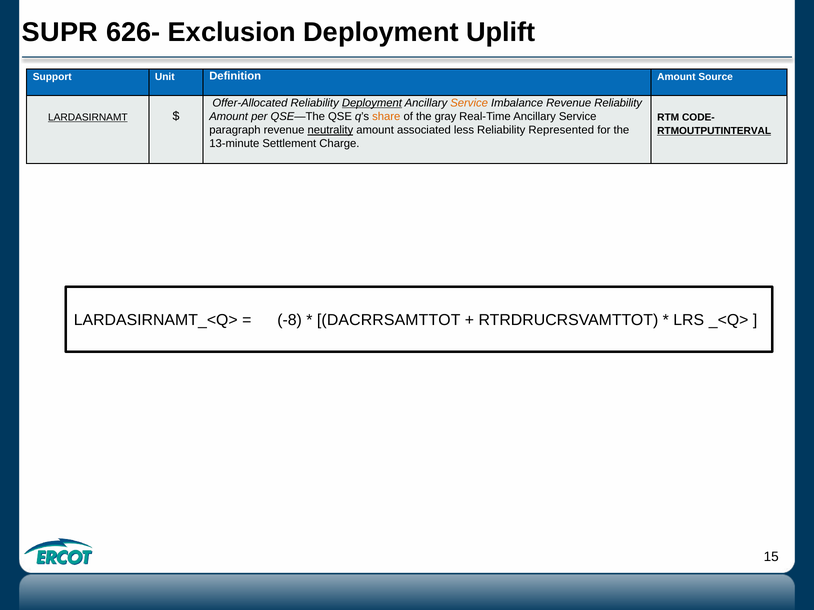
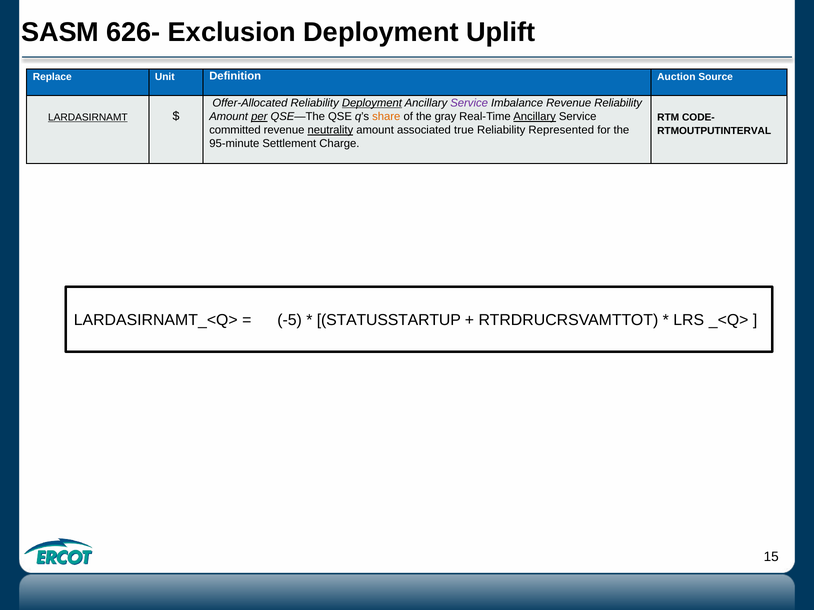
SUPR: SUPR -> SASM
Support: Support -> Replace
Definition Amount: Amount -> Auction
Service at (469, 103) colour: orange -> purple
per underline: none -> present
Ancillary at (535, 117) underline: none -> present
paragraph: paragraph -> committed
less: less -> true
RTMOUTPUTINTERVAL underline: present -> none
13-minute: 13-minute -> 95-minute
-8: -8 -> -5
DACRRSAMTTOT: DACRRSAMTTOT -> STATUSSTARTUP
